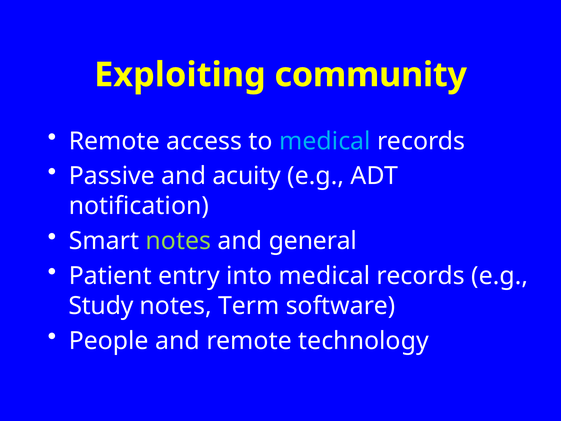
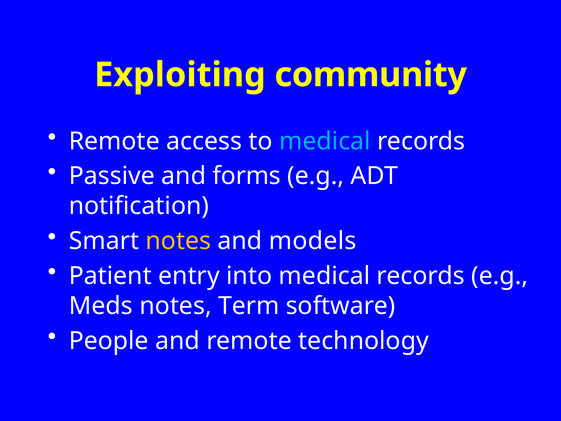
acuity: acuity -> forms
notes at (178, 241) colour: light green -> yellow
general: general -> models
Study: Study -> Meds
